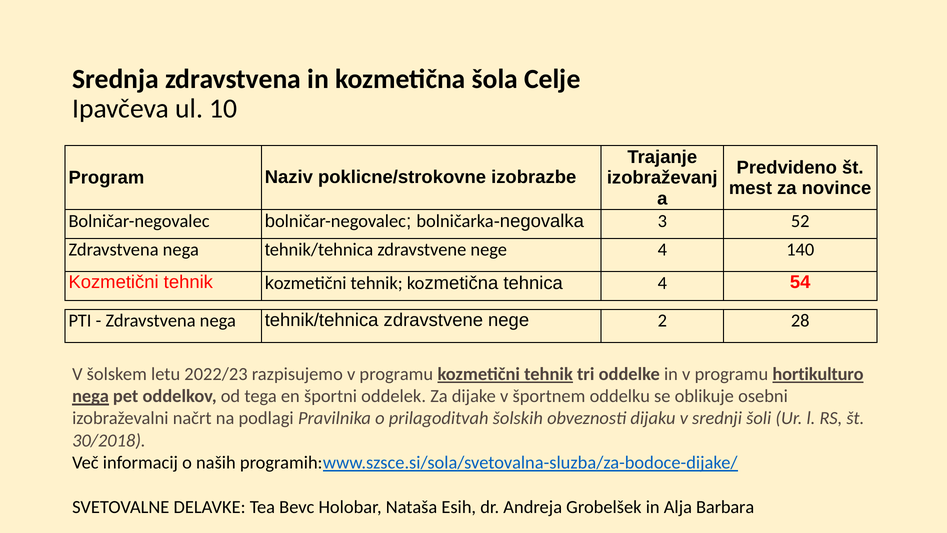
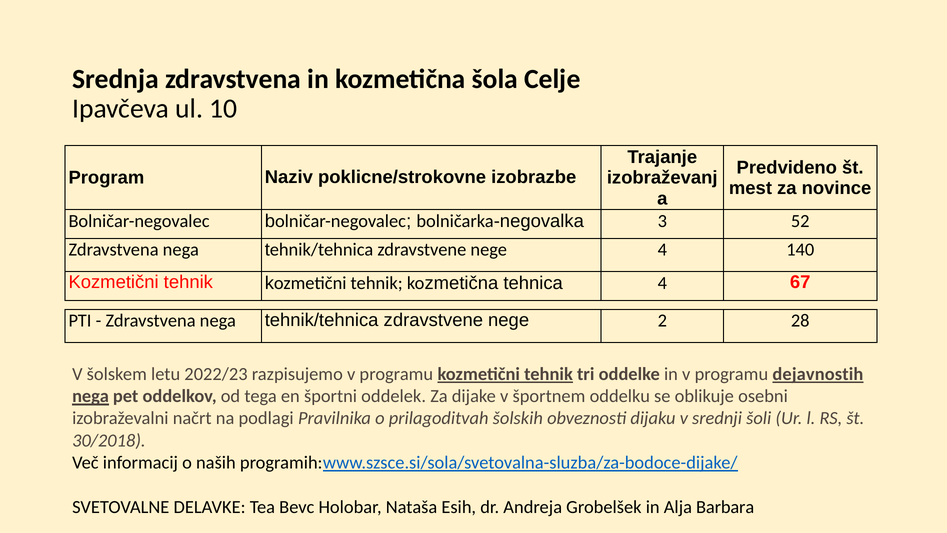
54: 54 -> 67
hortikulturo: hortikulturo -> dejavnostih
